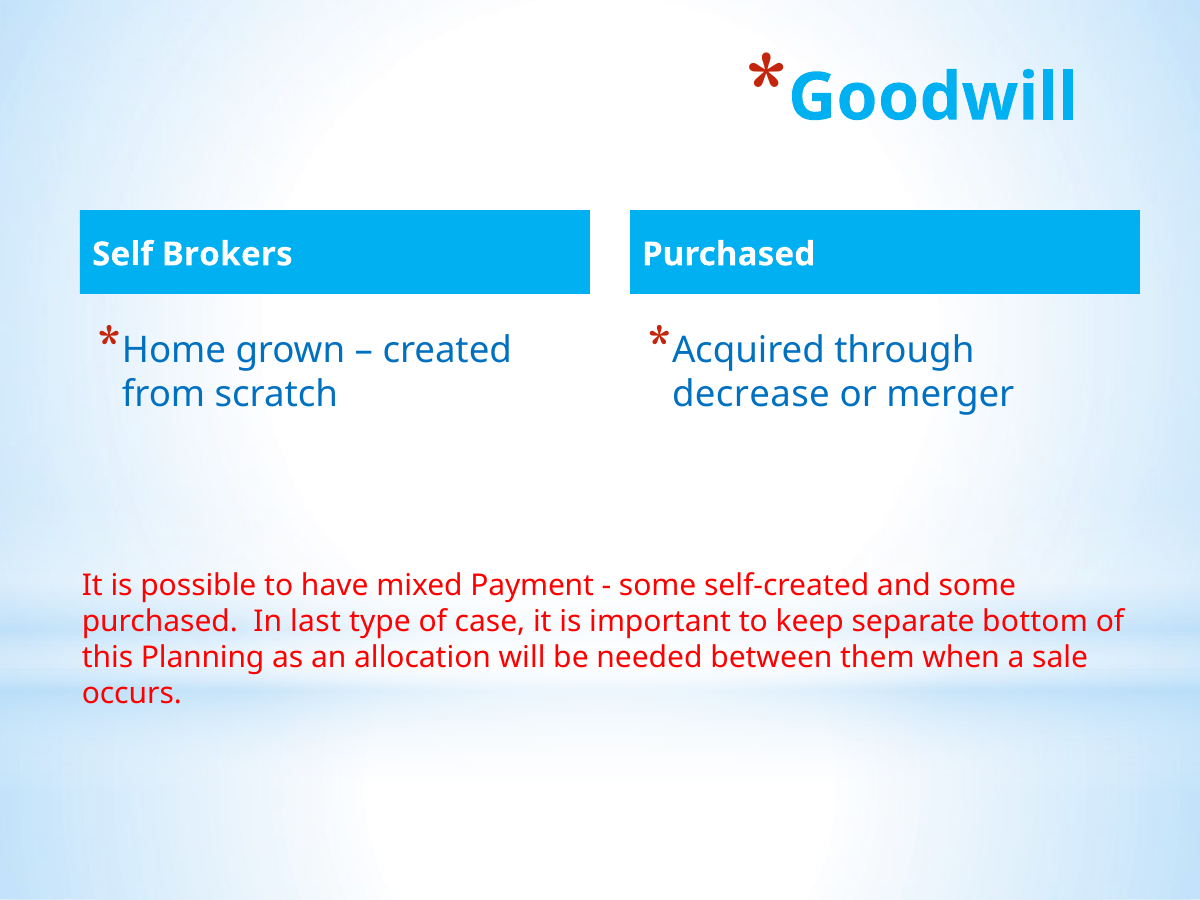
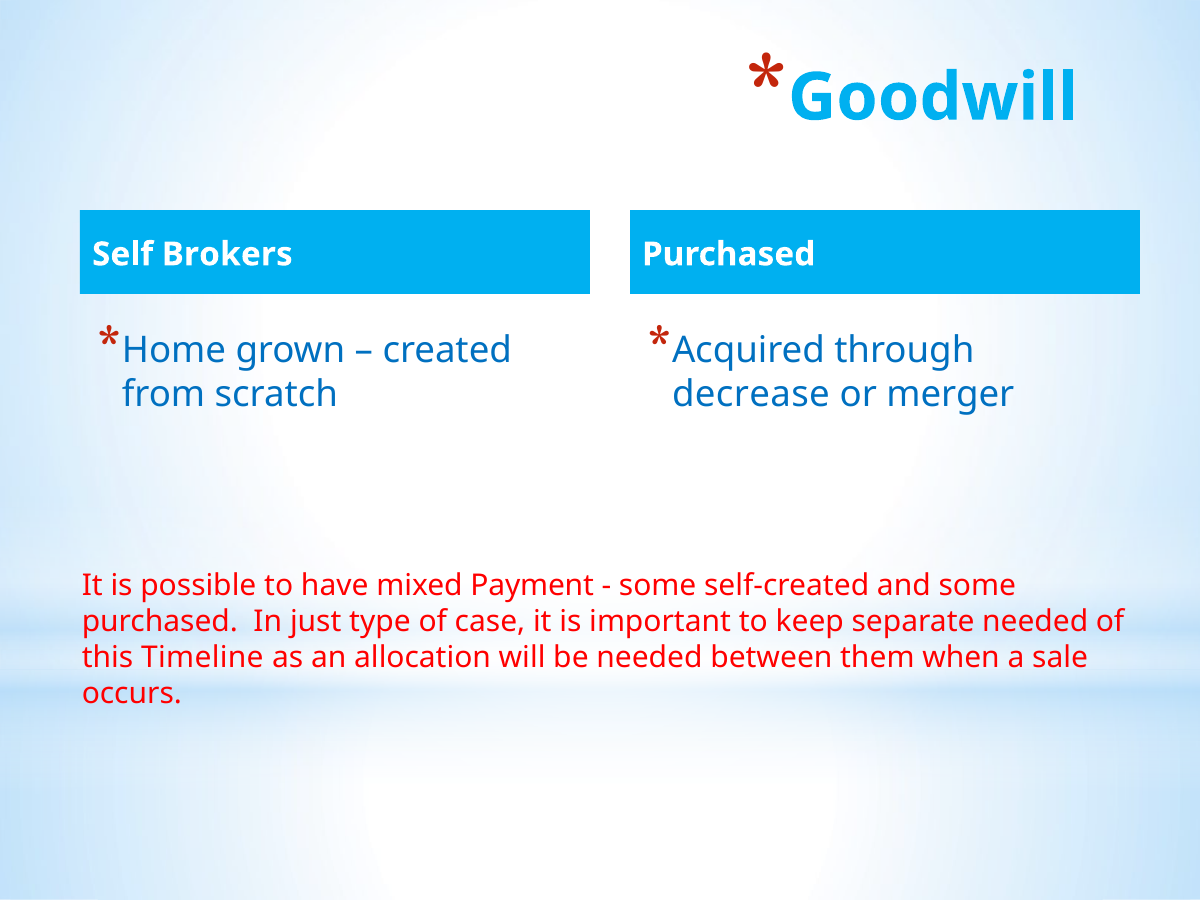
last: last -> just
separate bottom: bottom -> needed
Planning: Planning -> Timeline
